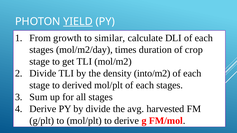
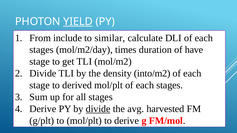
growth: growth -> include
crop: crop -> have
divide at (98, 109) underline: none -> present
